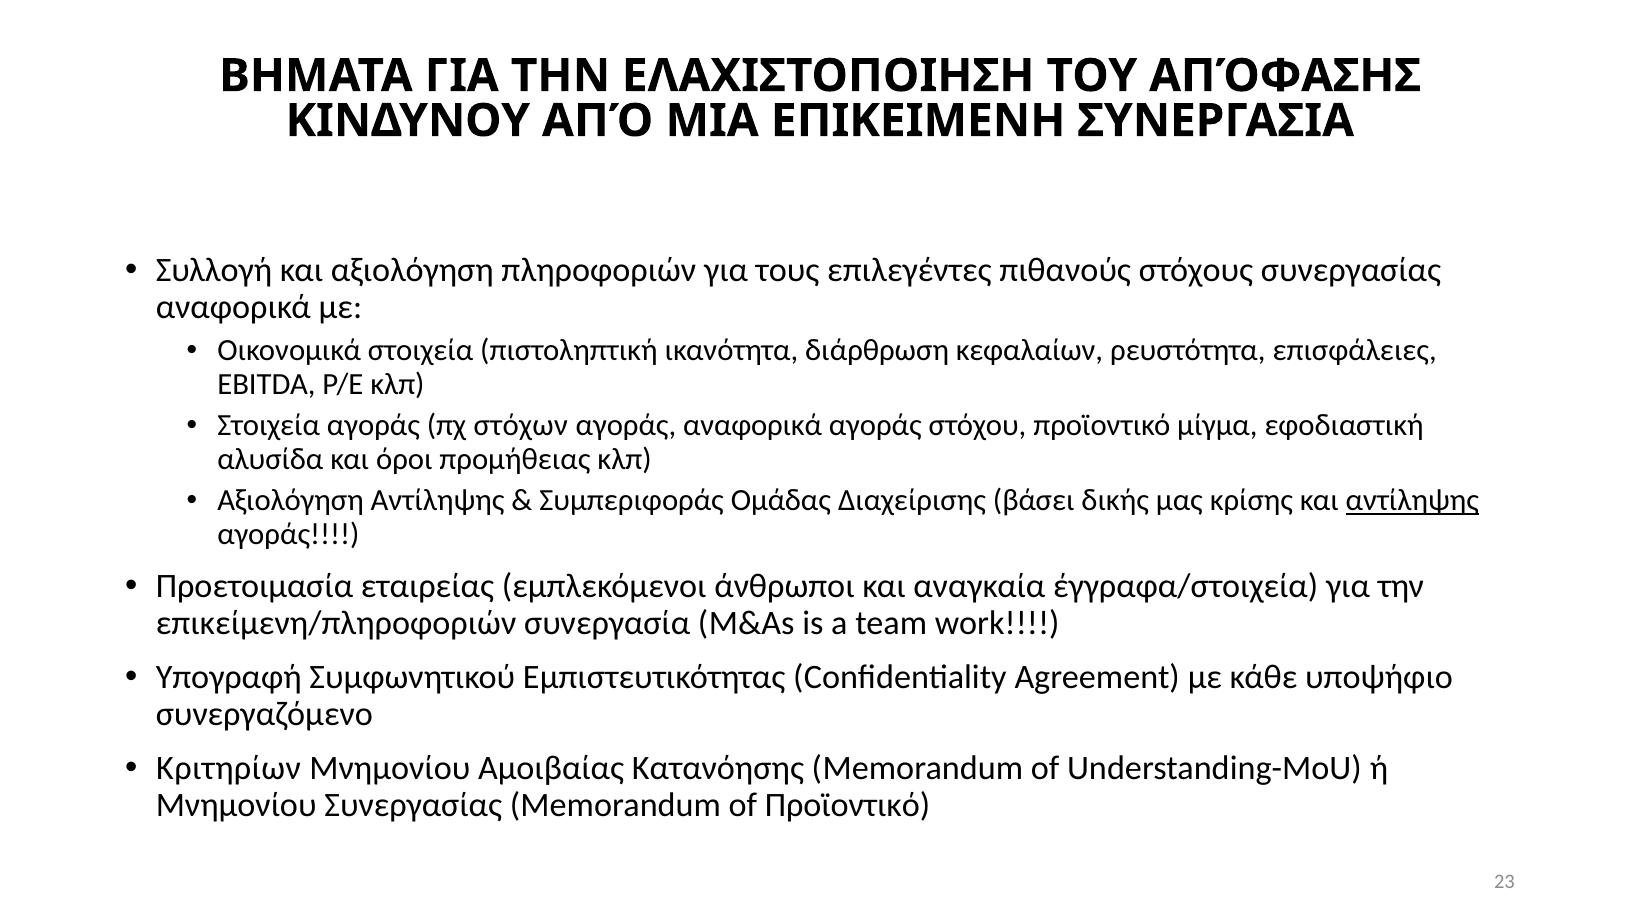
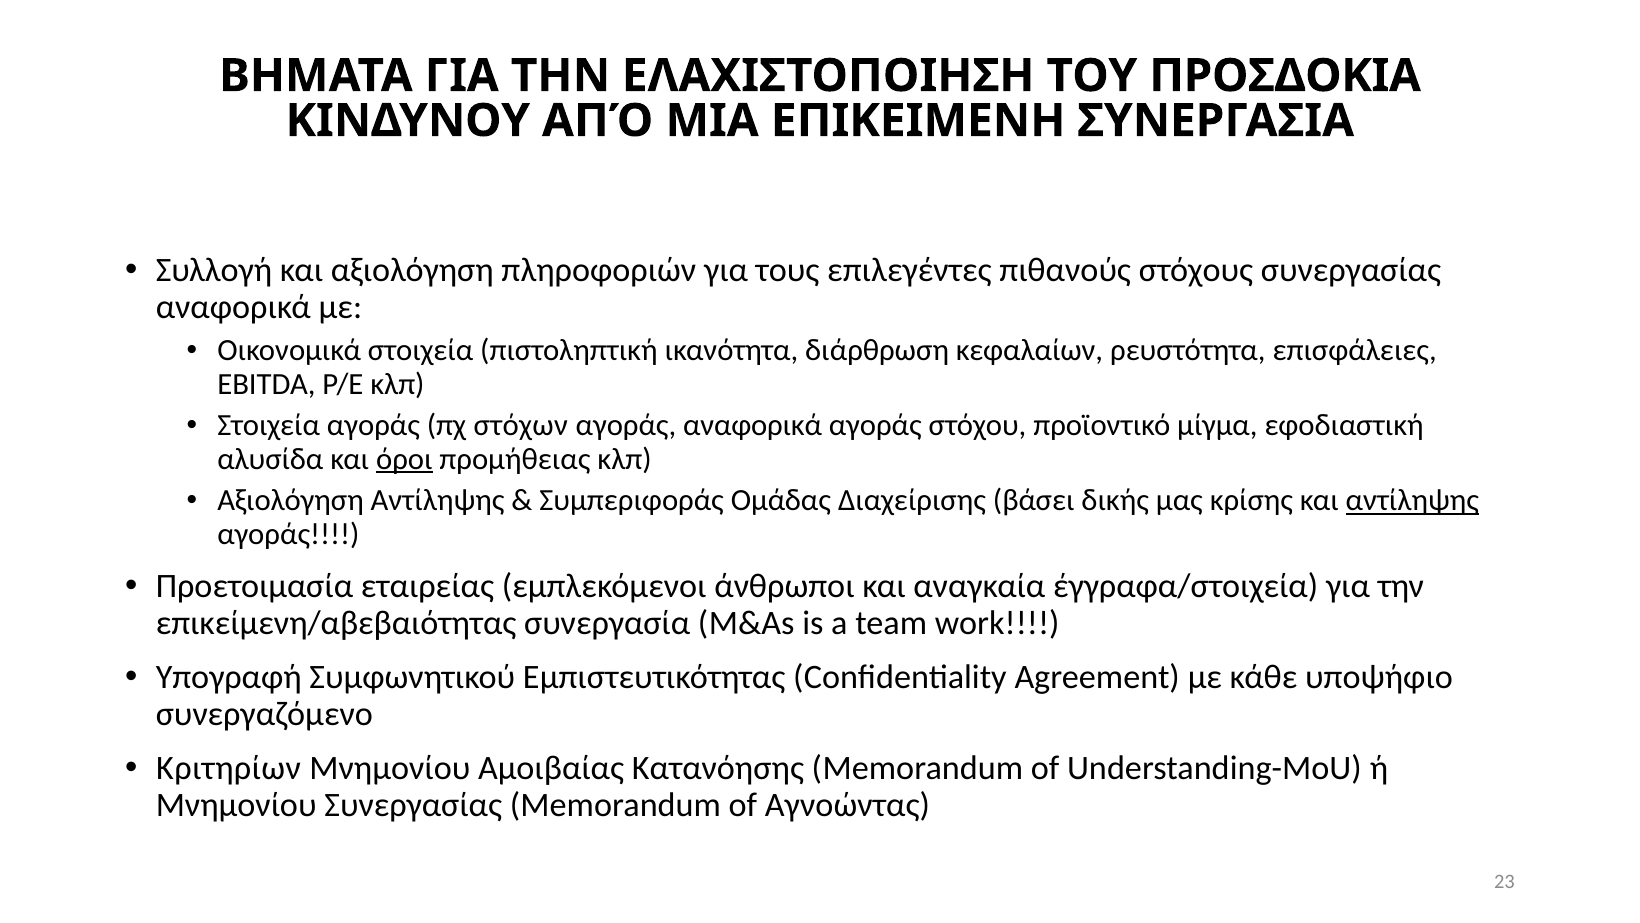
ΑΠΌΦΑΣΗΣ: ΑΠΌΦΑΣΗΣ -> ΠΡΟΣΔΟΚΙΑ
όροι underline: none -> present
επικείμενη/πληροφοριών: επικείμενη/πληροφοριών -> επικείμενη/αβεβαιότητας
of Προϊοντικό: Προϊοντικό -> Αγνοώντας
